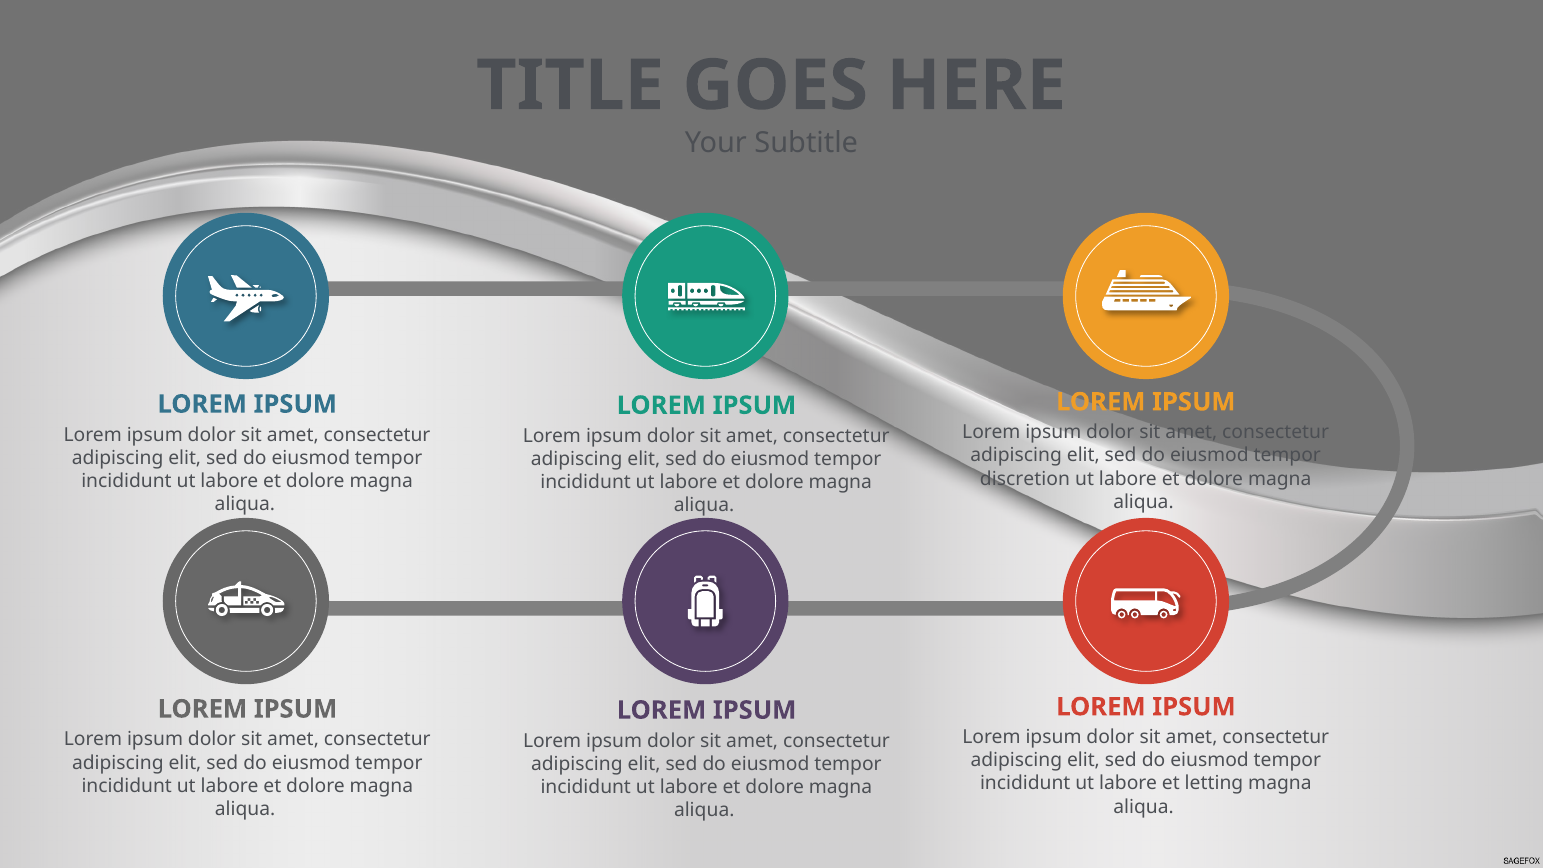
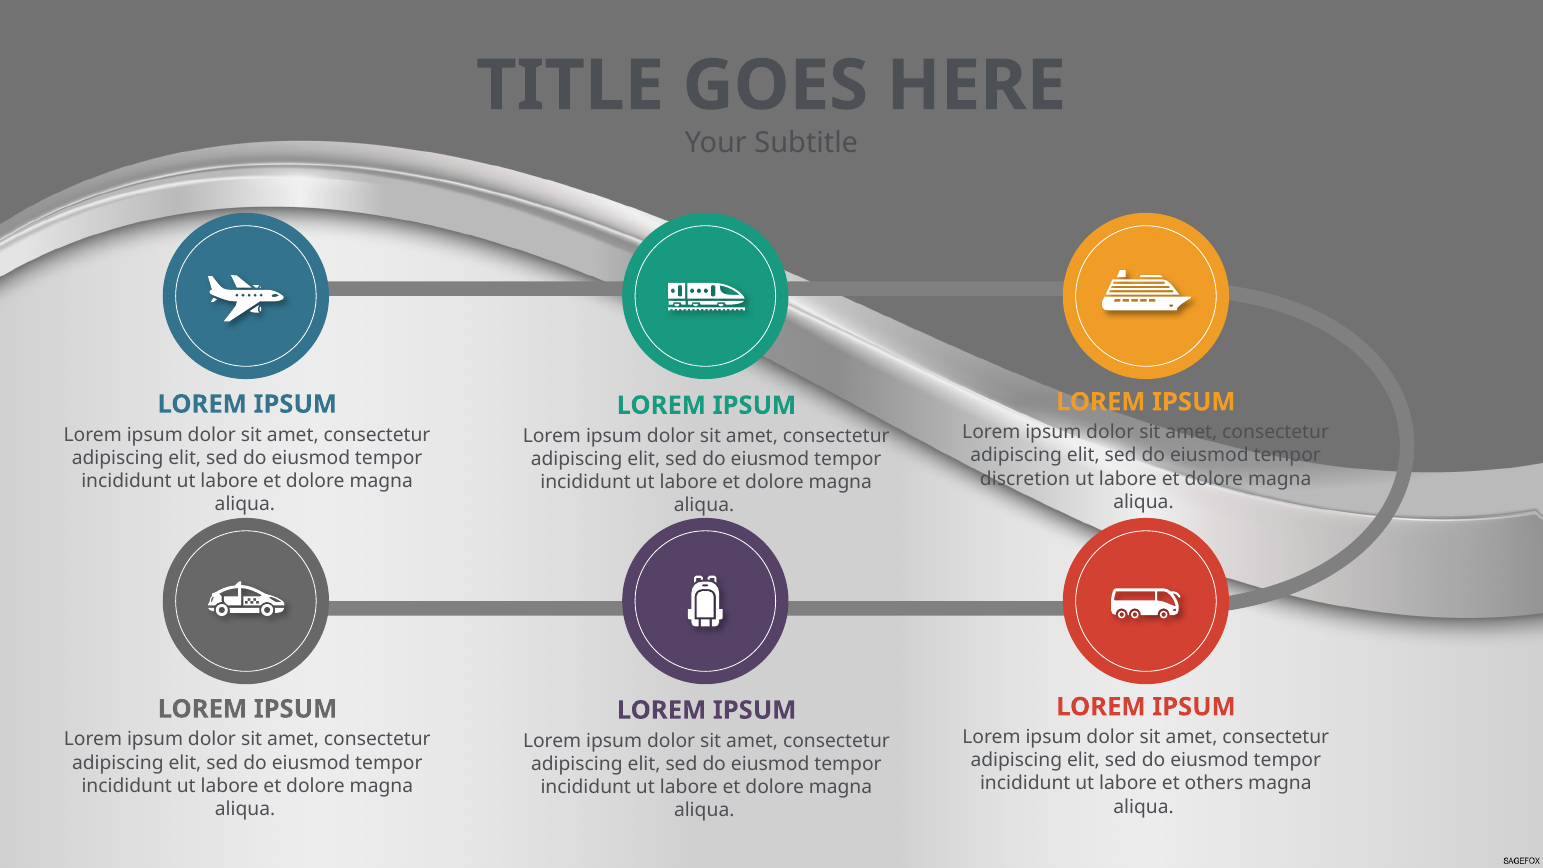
letting: letting -> others
